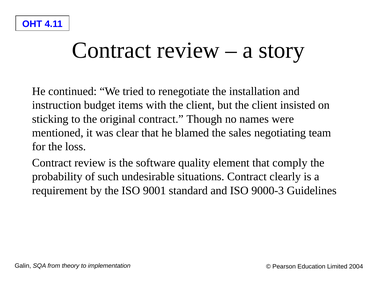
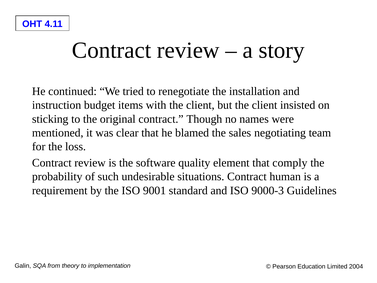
clearly: clearly -> human
